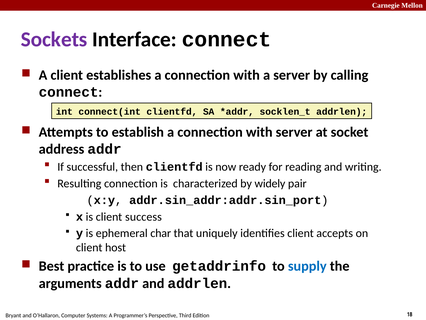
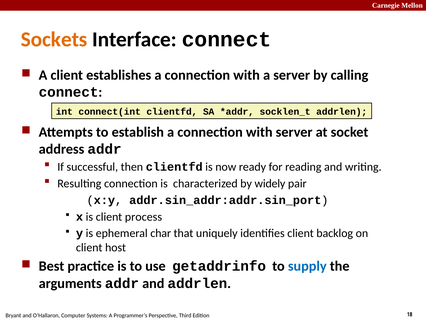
Sockets colour: purple -> orange
success: success -> process
accepts: accepts -> backlog
